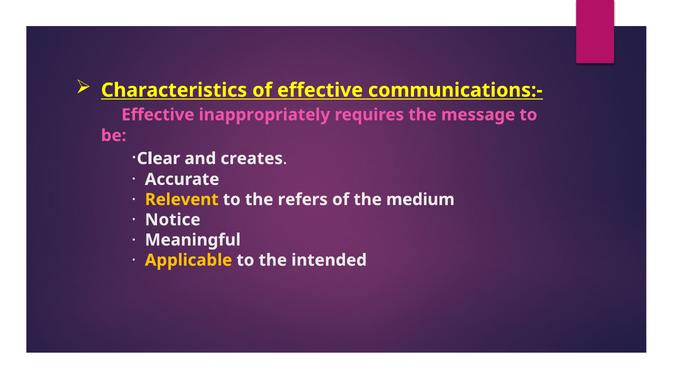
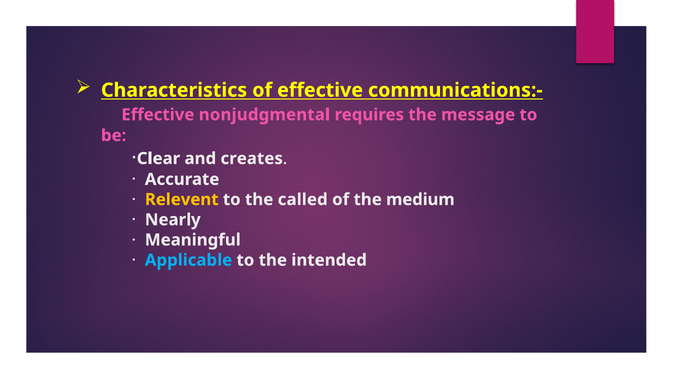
inappropriately: inappropriately -> nonjudgmental
refers: refers -> called
Notice: Notice -> Nearly
Applicable colour: yellow -> light blue
